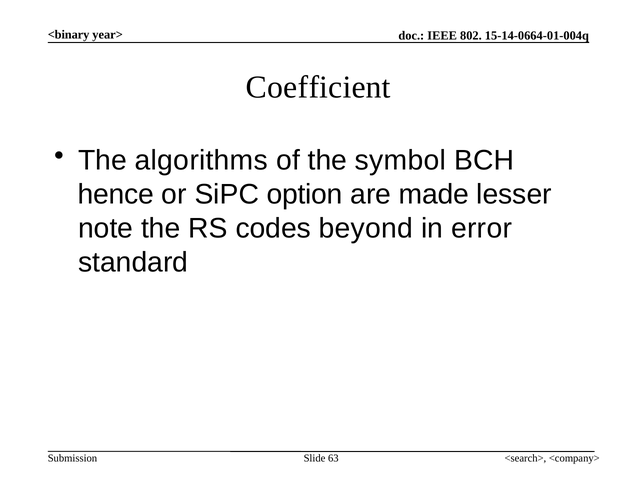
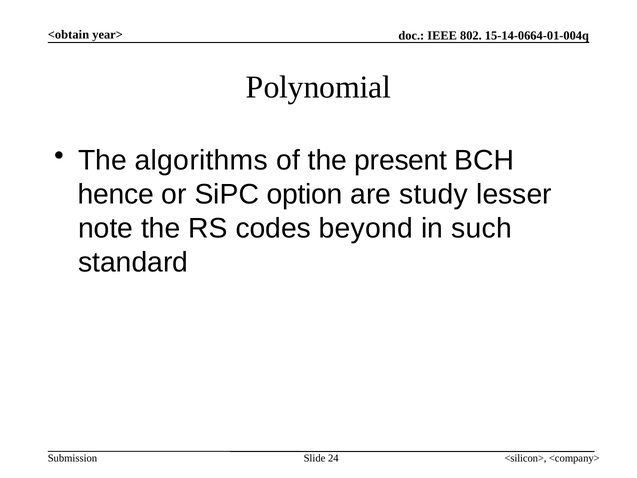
<binary: <binary -> <obtain
Coefficient: Coefficient -> Polynomial
symbol: symbol -> present
made: made -> study
error: error -> such
<search>: <search> -> <silicon>
63: 63 -> 24
